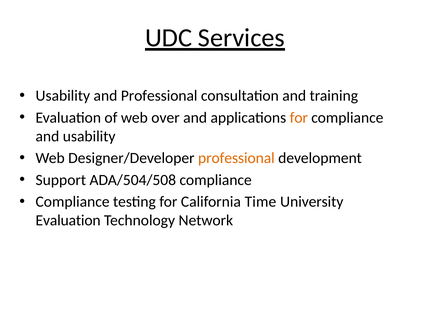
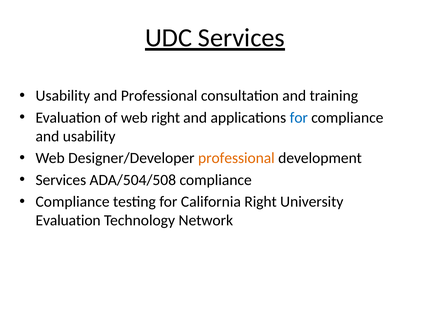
web over: over -> right
for at (299, 117) colour: orange -> blue
Support at (61, 180): Support -> Services
California Time: Time -> Right
